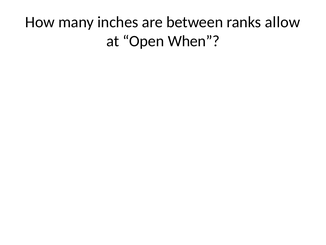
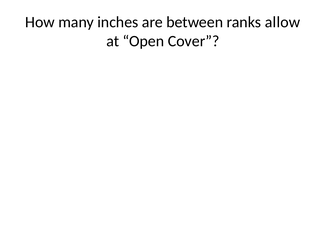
When: When -> Cover
